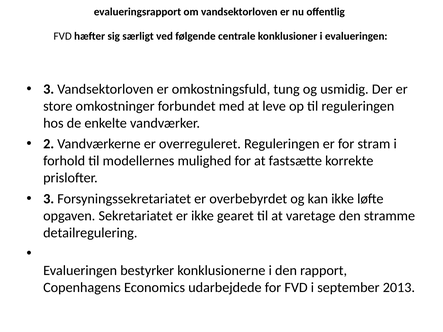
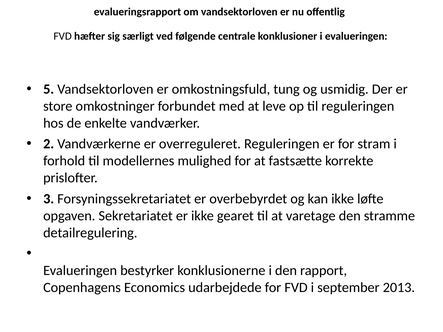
3 at (49, 89): 3 -> 5
